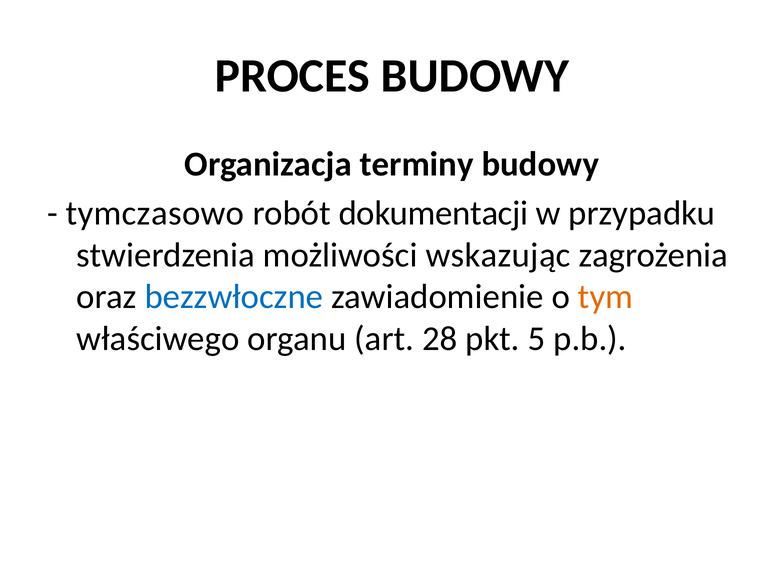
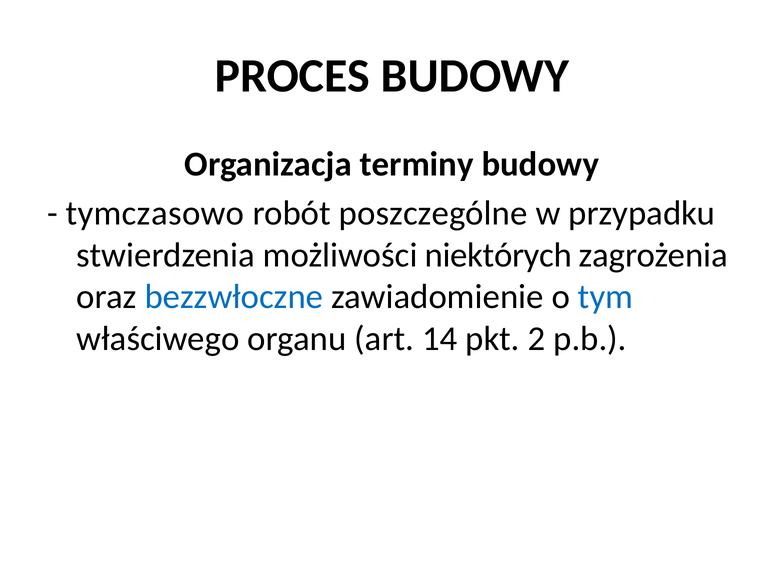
dokumentacji: dokumentacji -> poszczególne
wskazując: wskazując -> niektórych
tym colour: orange -> blue
28: 28 -> 14
5: 5 -> 2
